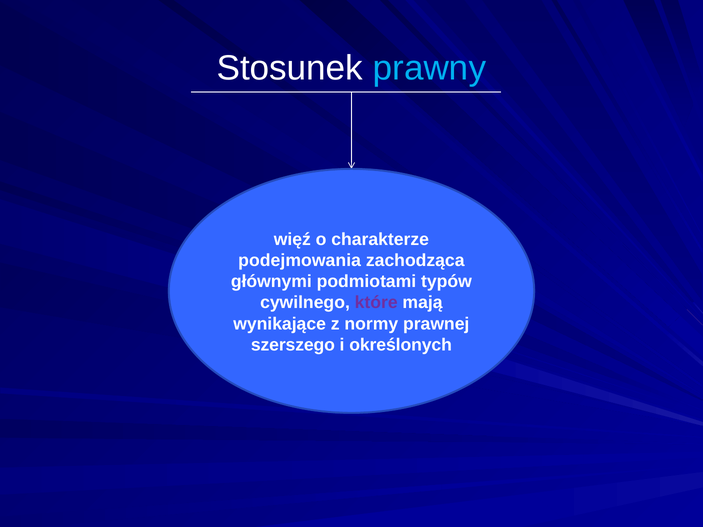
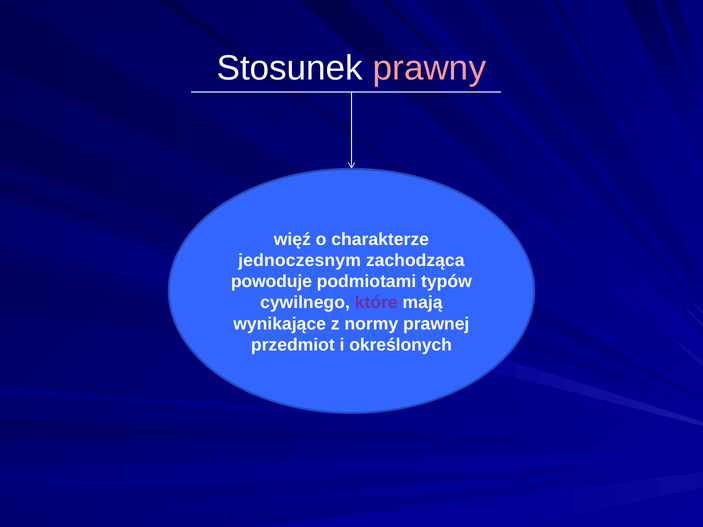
prawny colour: light blue -> pink
podejmowania: podejmowania -> jednoczesnym
głównymi: głównymi -> powoduje
szerszego: szerszego -> przedmiot
